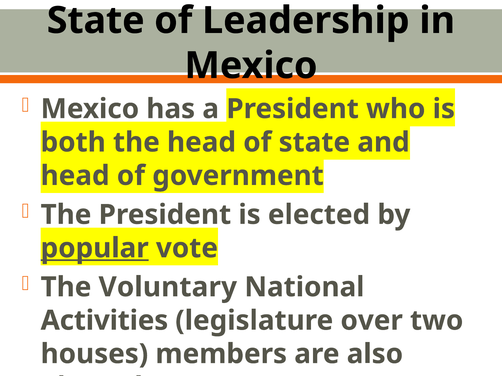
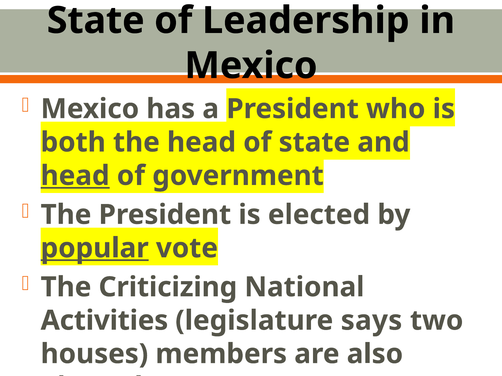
head at (75, 176) underline: none -> present
Voluntary: Voluntary -> Criticizing
over: over -> says
